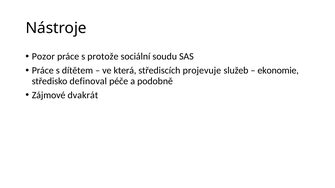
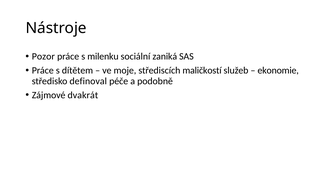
protože: protože -> milenku
soudu: soudu -> zaniká
která: která -> moje
projevuje: projevuje -> maličkostí
